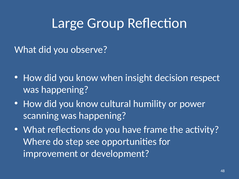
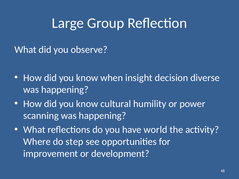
respect: respect -> diverse
frame: frame -> world
